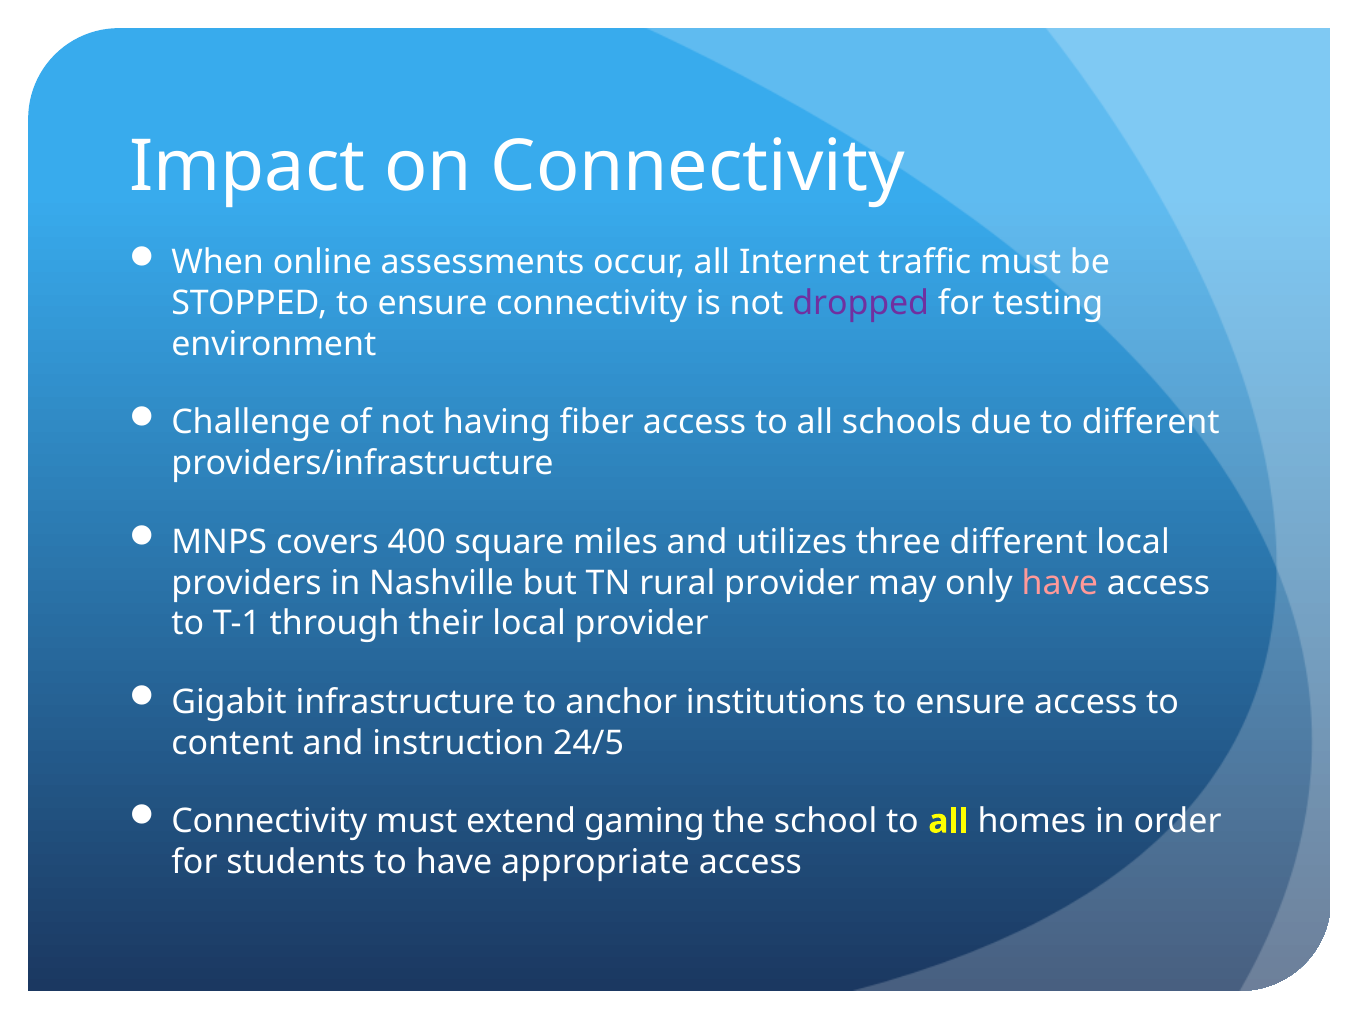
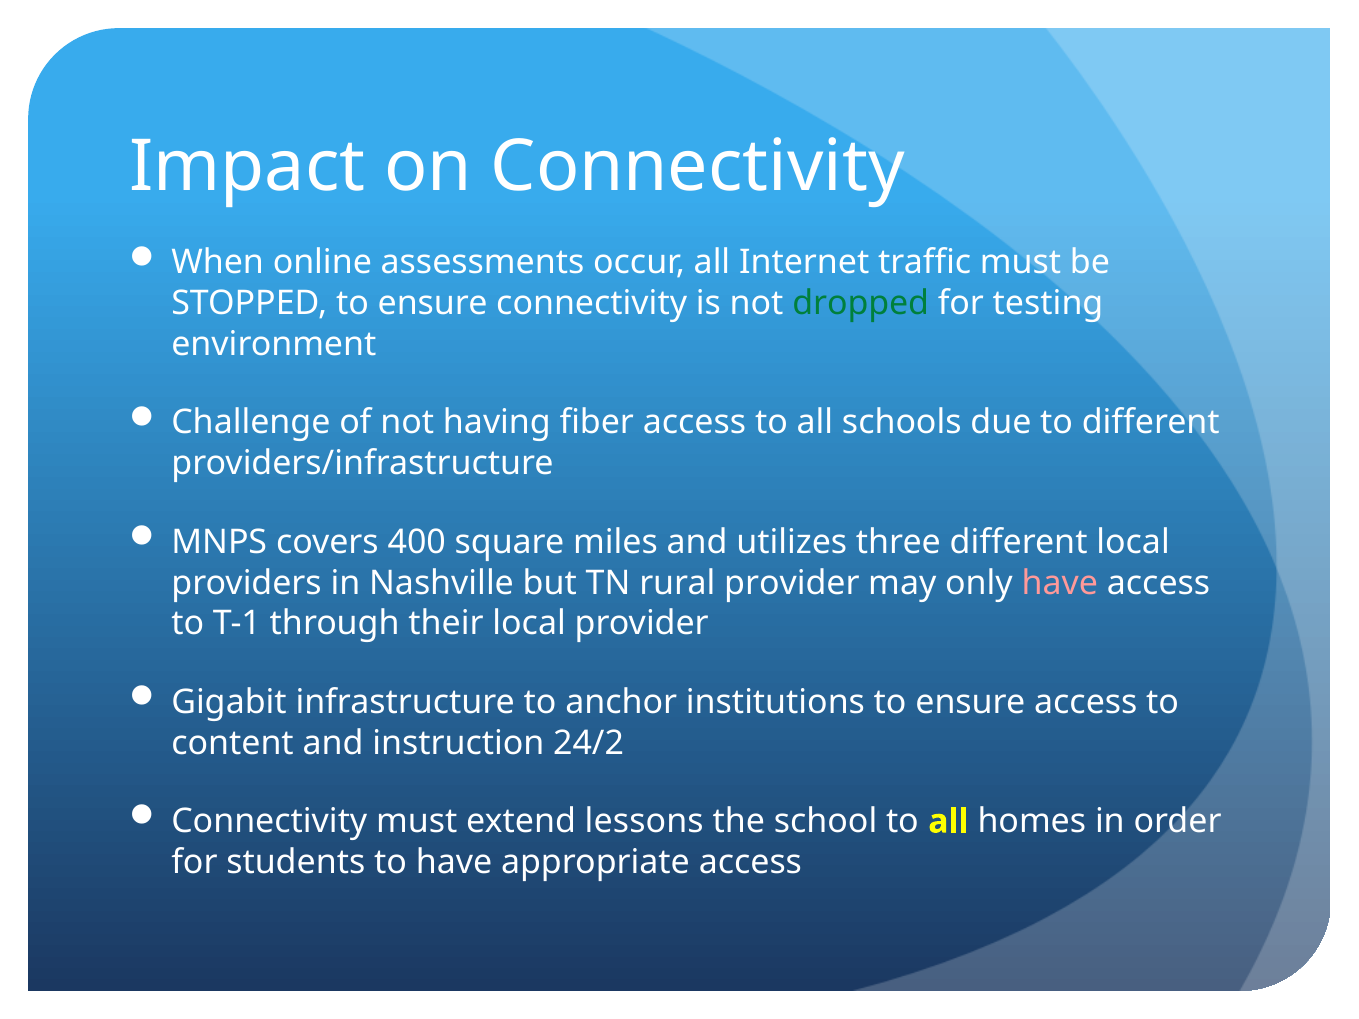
dropped colour: purple -> green
24/5: 24/5 -> 24/2
gaming: gaming -> lessons
